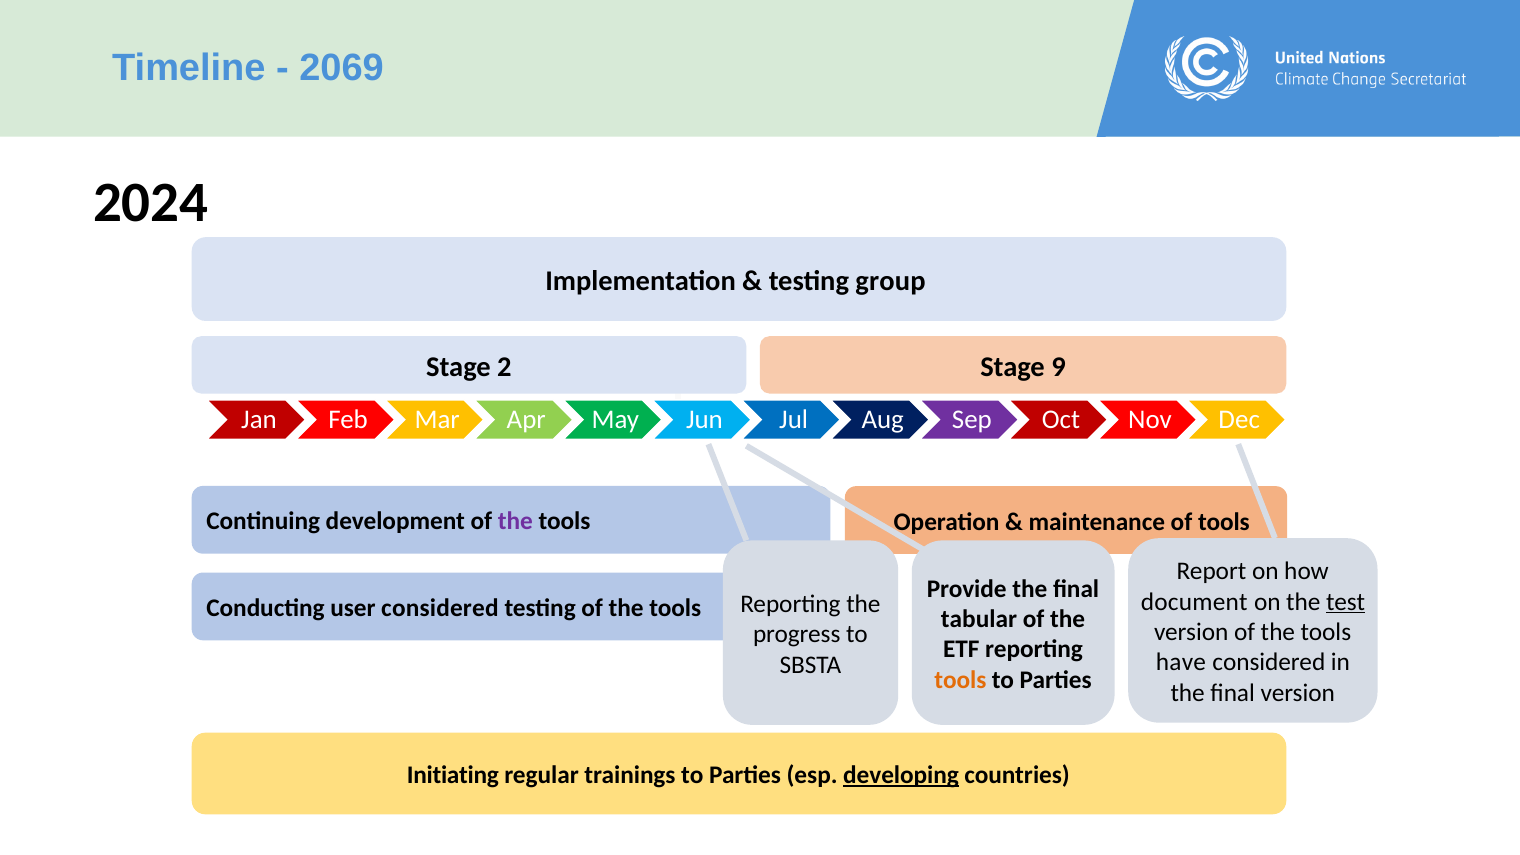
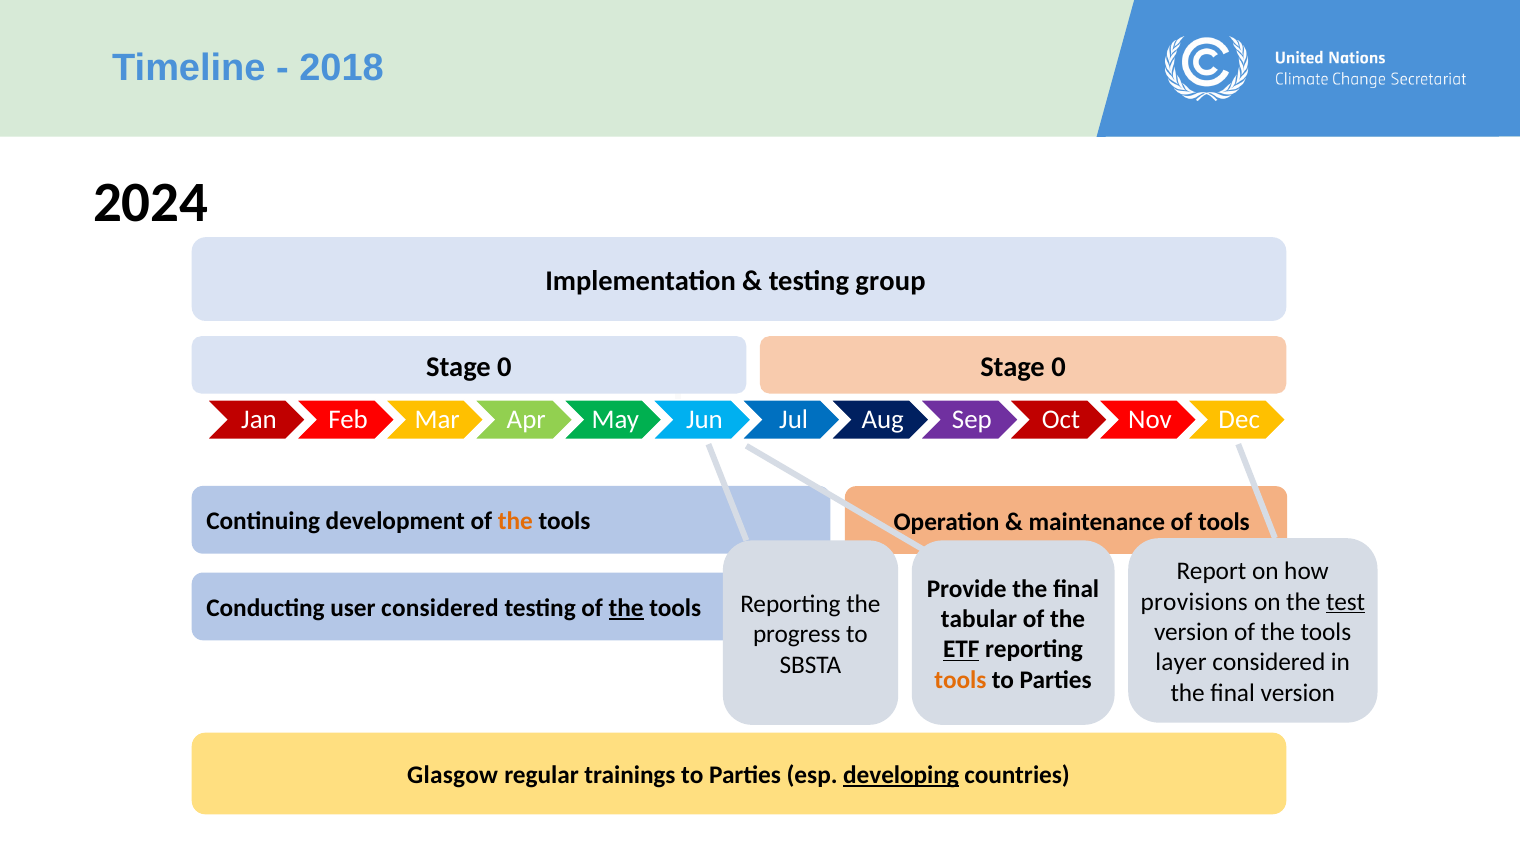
2069: 2069 -> 2018
2 at (504, 367): 2 -> 0
9 at (1058, 367): 9 -> 0
the at (515, 522) colour: purple -> orange
document: document -> provisions
the at (626, 608) underline: none -> present
ETF underline: none -> present
have: have -> layer
Initiating: Initiating -> Glasgow
